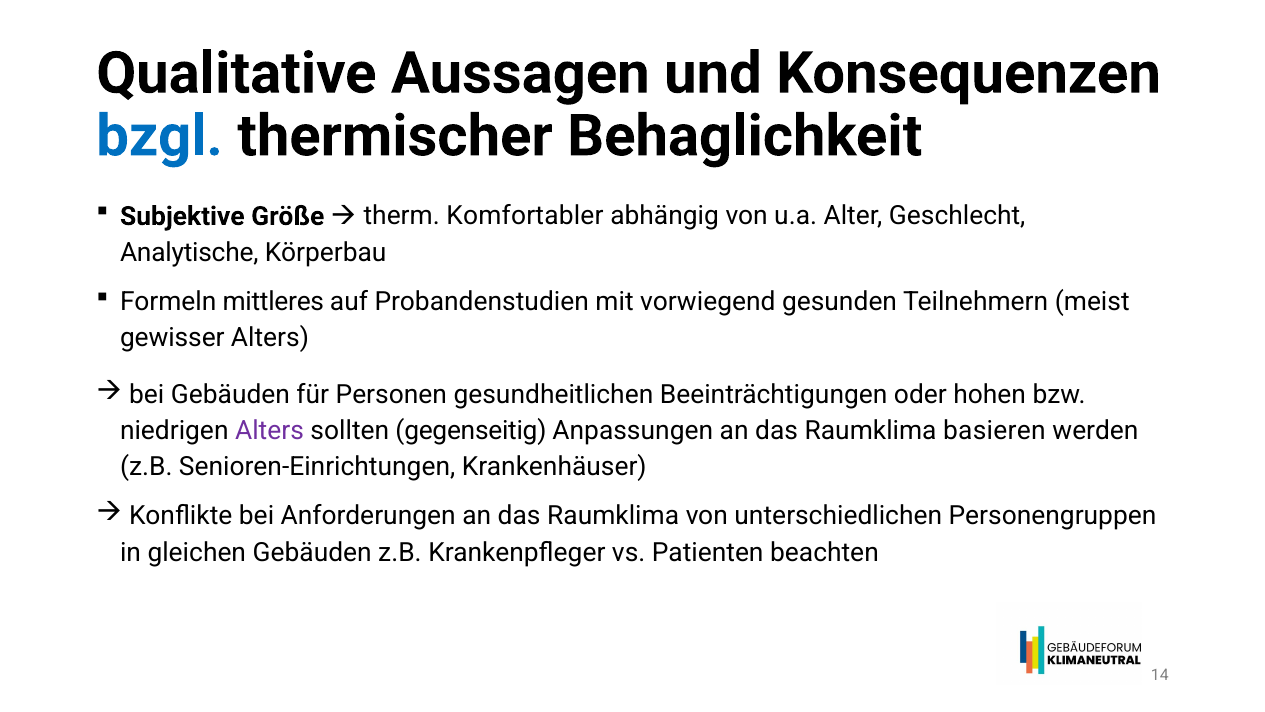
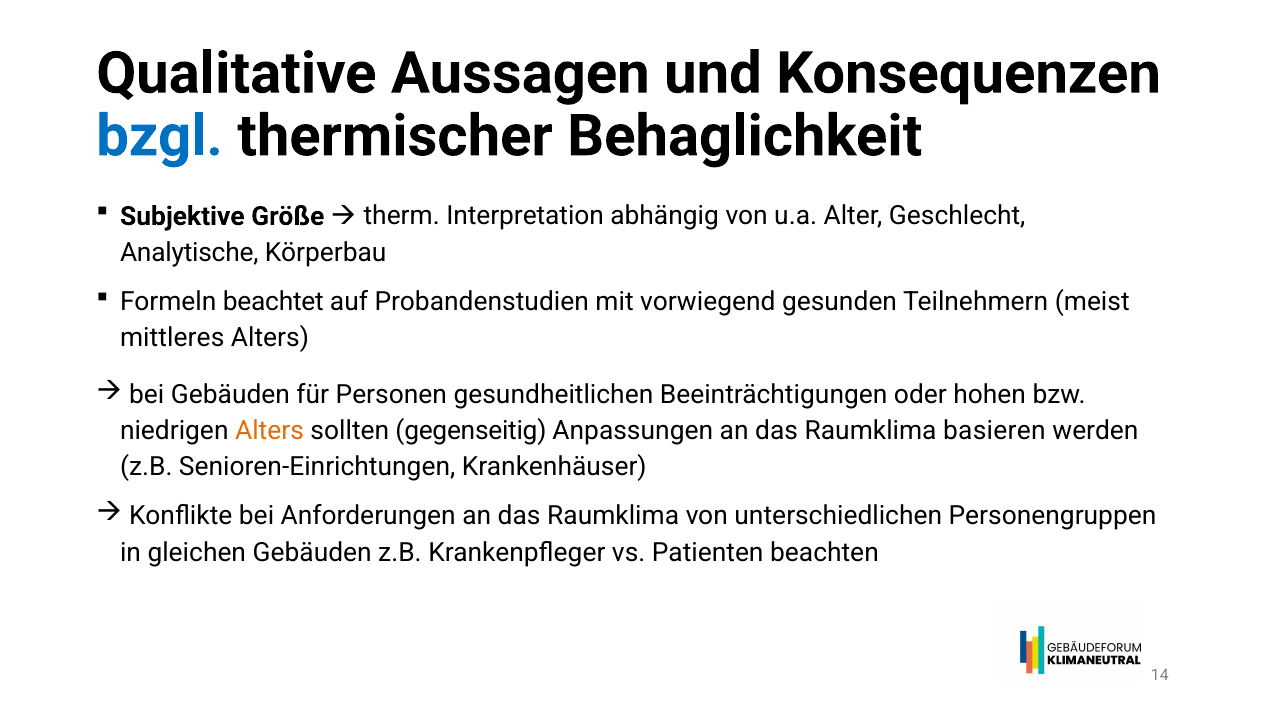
Komfortabler: Komfortabler -> Interpretation
mittleres: mittleres -> beachtet
gewisser: gewisser -> mittleres
Alters at (269, 431) colour: purple -> orange
